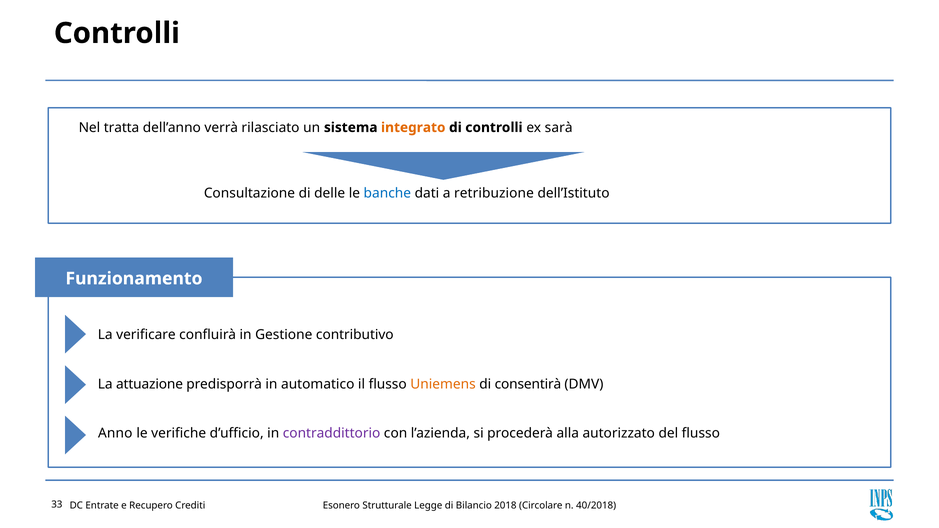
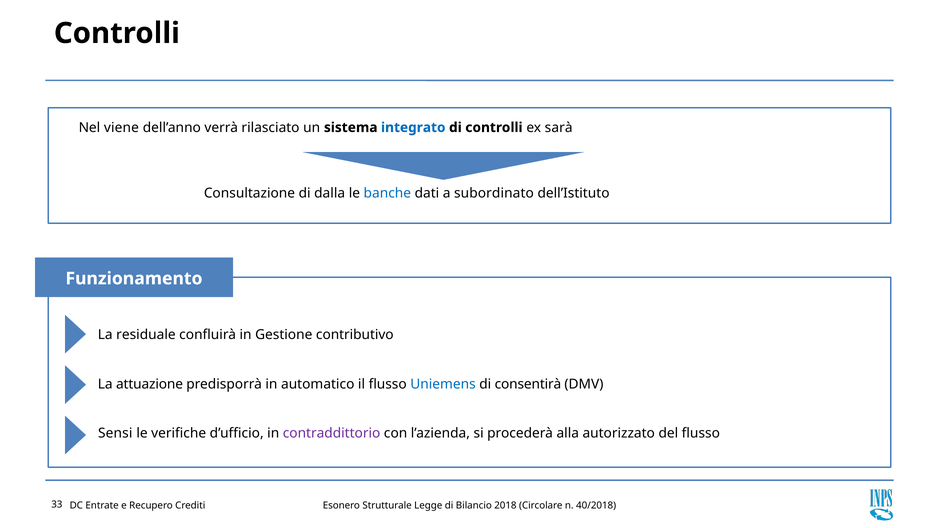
tratta: tratta -> viene
integrato colour: orange -> blue
delle: delle -> dalla
retribuzione: retribuzione -> subordinato
verificare: verificare -> residuale
Uniemens colour: orange -> blue
Anno: Anno -> Sensi
